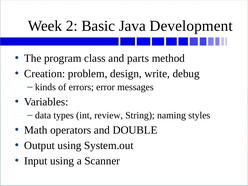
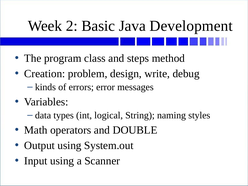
parts: parts -> steps
review: review -> logical
